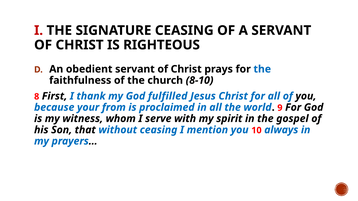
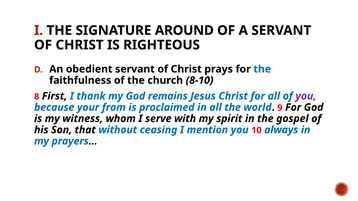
SIGNATURE CEASING: CEASING -> AROUND
fulfilled: fulfilled -> remains
you at (306, 96) colour: black -> purple
